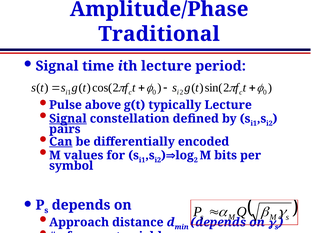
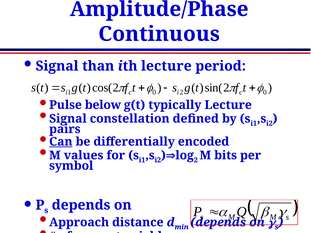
Traditional: Traditional -> Continuous
time: time -> than
above: above -> below
Signal at (68, 119) underline: present -> none
